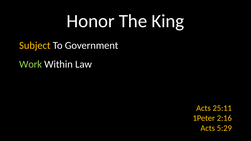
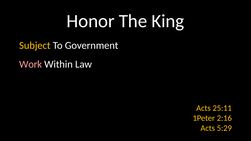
Work colour: light green -> pink
